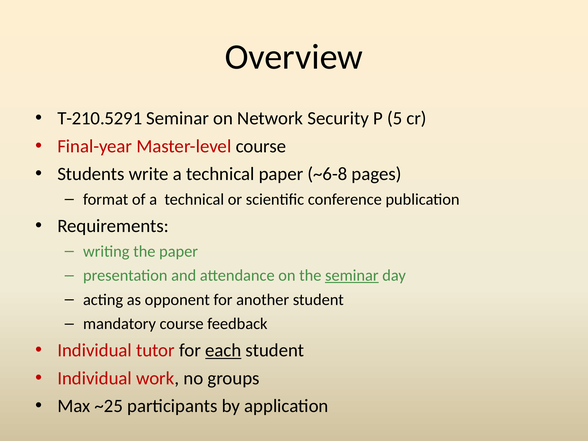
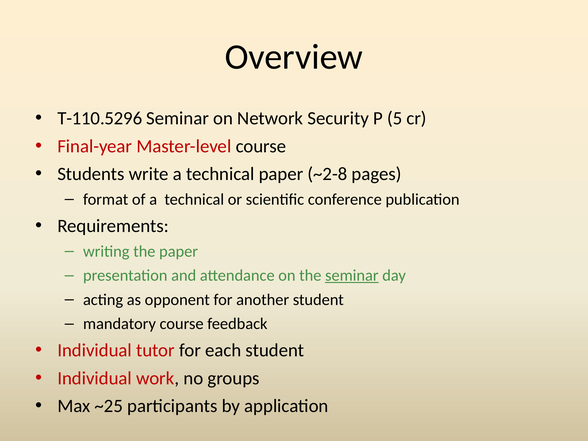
T-210.5291: T-210.5291 -> T-110.5296
~6-8: ~6-8 -> ~2-8
each underline: present -> none
